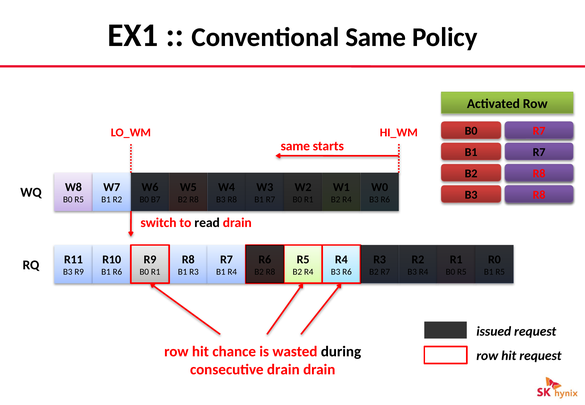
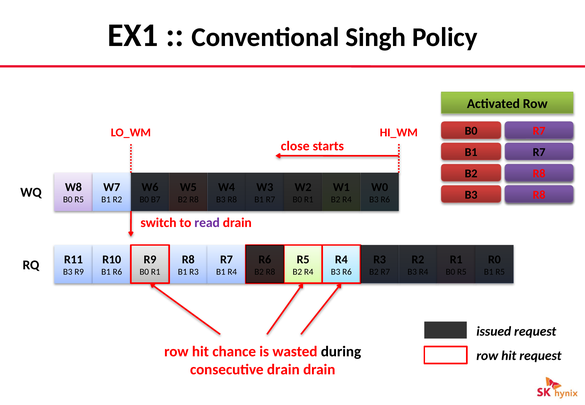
Conventional Same: Same -> Singh
same at (295, 146): same -> close
read colour: black -> purple
